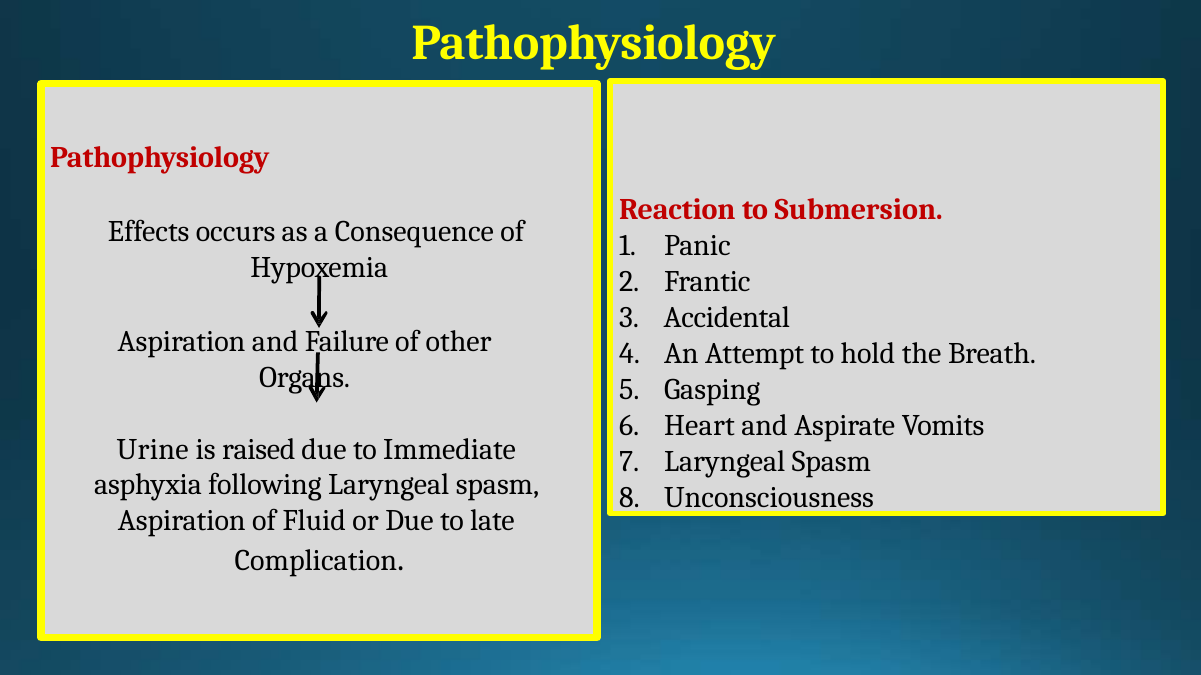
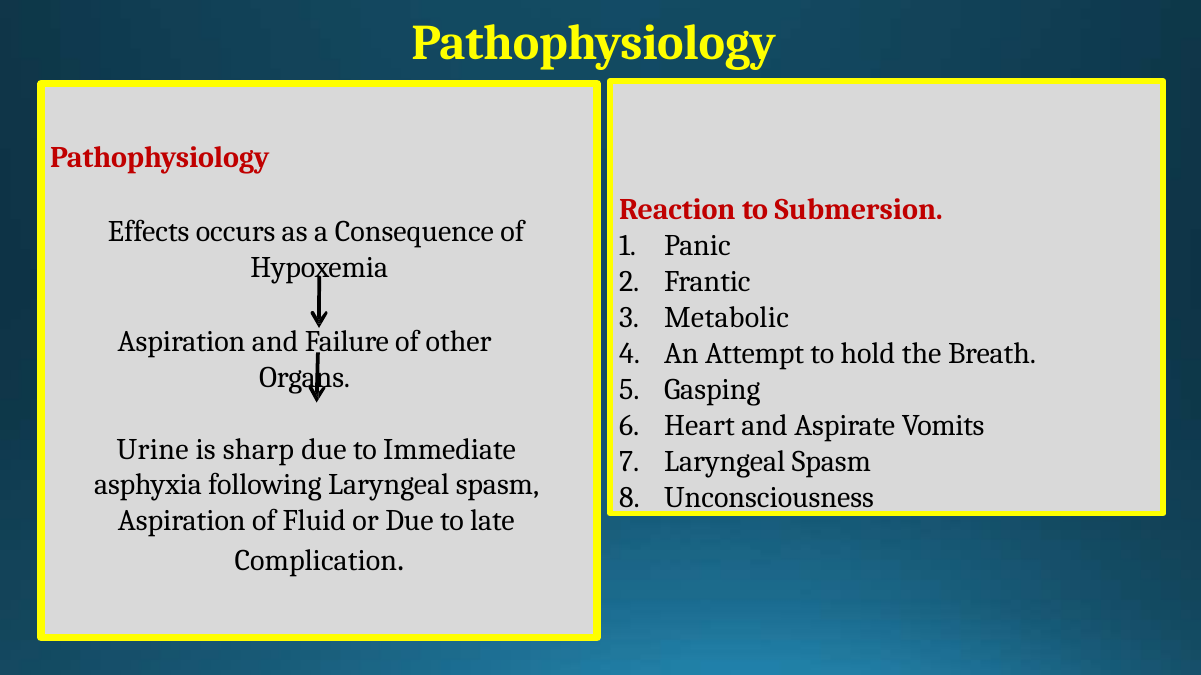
Accidental: Accidental -> Metabolic
raised: raised -> sharp
